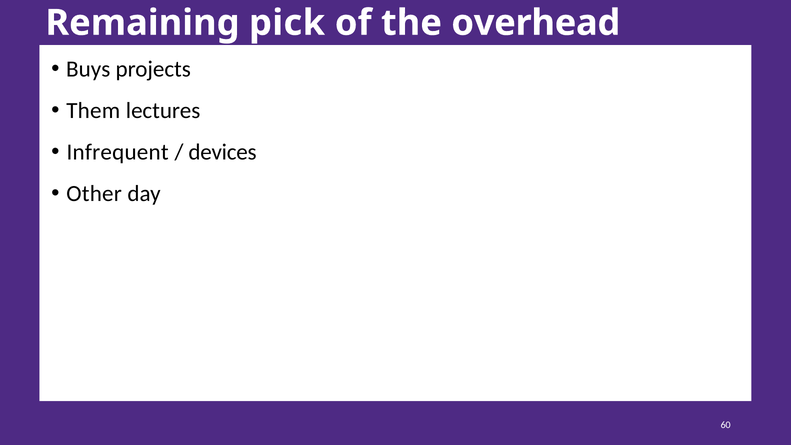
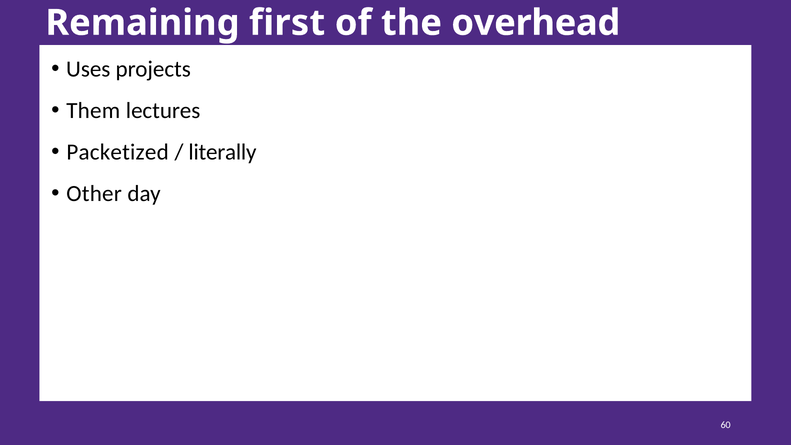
pick: pick -> first
Buys: Buys -> Uses
Infrequent: Infrequent -> Packetized
devices: devices -> literally
